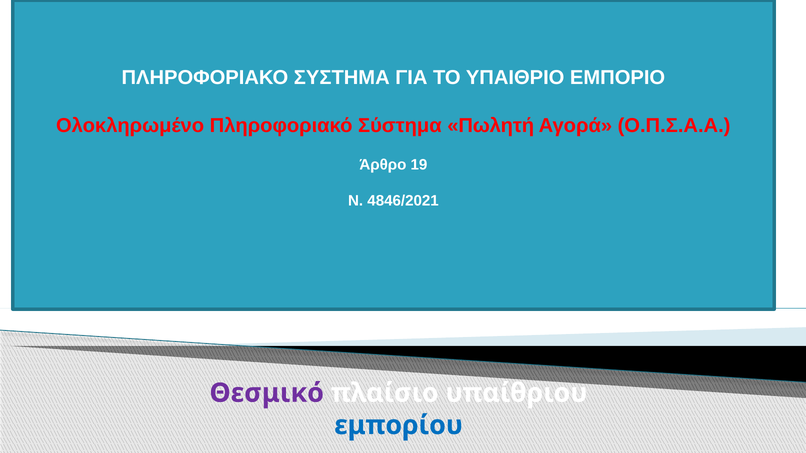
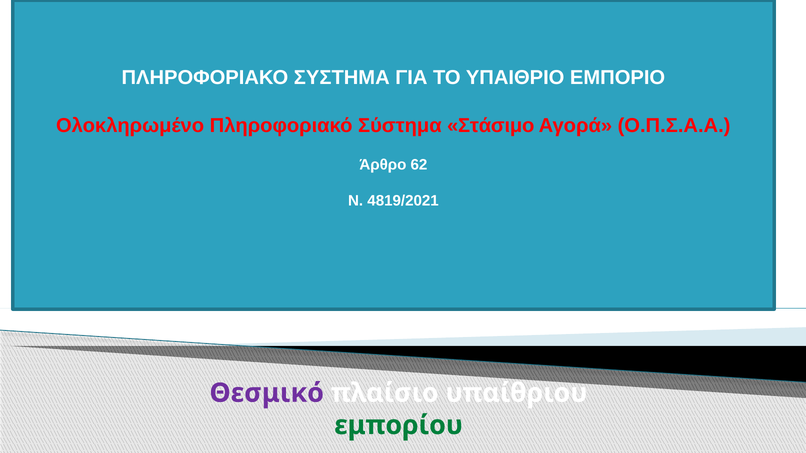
Πωλητή: Πωλητή -> Στάσιμο
19: 19 -> 62
4846/2021: 4846/2021 -> 4819/2021
εμπορίου colour: blue -> green
